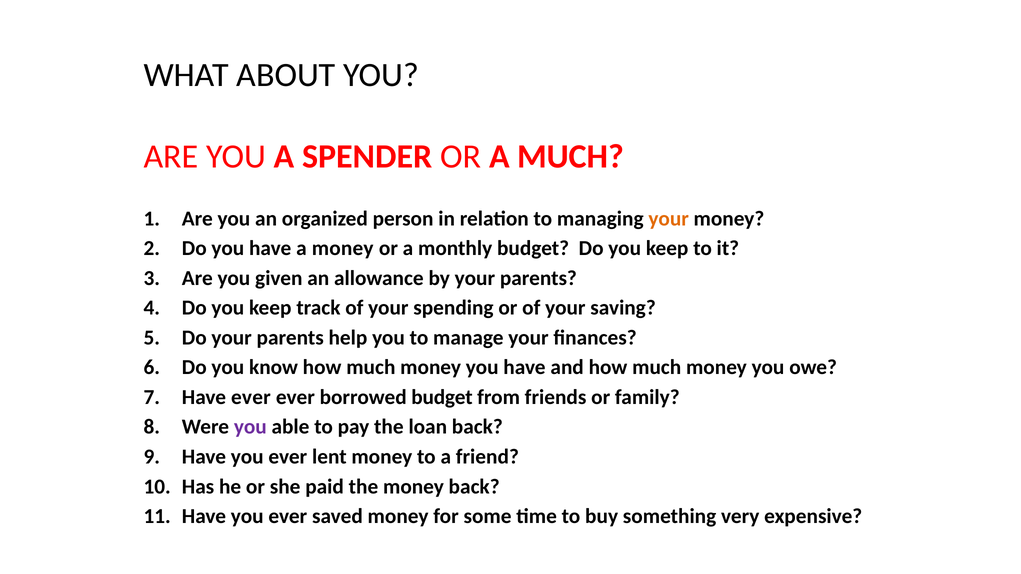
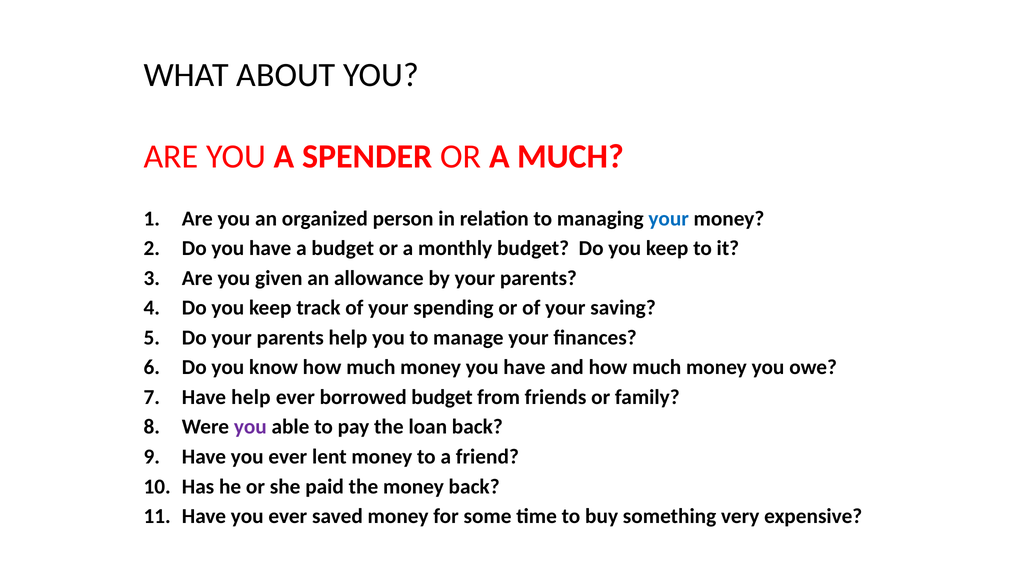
your at (669, 219) colour: orange -> blue
a money: money -> budget
Have ever: ever -> help
